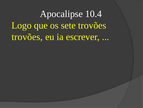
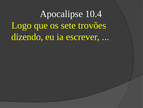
trovões at (27, 37): trovões -> dizendo
